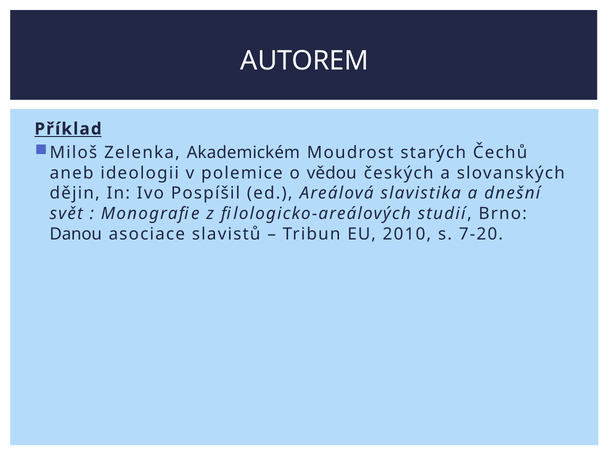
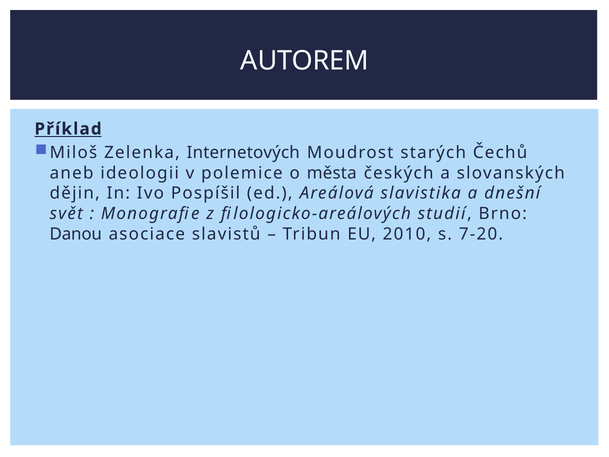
Akademickém: Akademickém -> Internetových
vědou: vědou -> města
